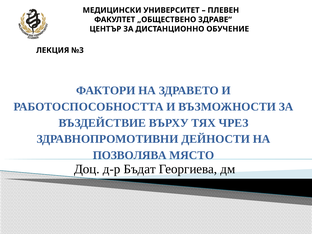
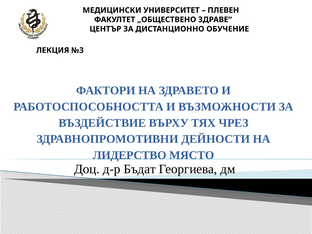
ПОЗВОЛЯВА: ПОЗВОЛЯВА -> ЛИДЕРСТВО
